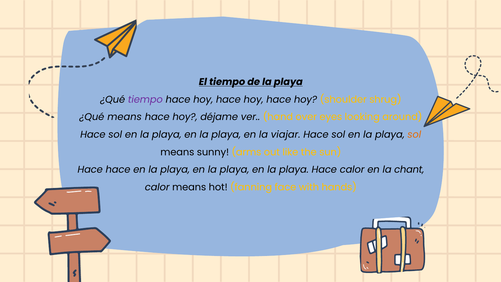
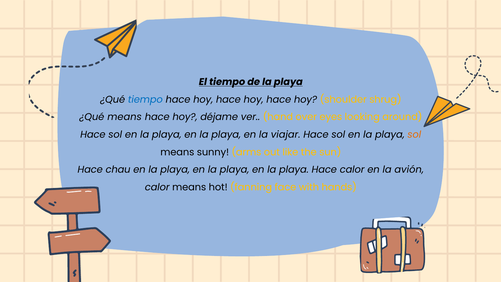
tiempo at (145, 99) colour: purple -> blue
Hace hace: hace -> chau
chant: chant -> avión
